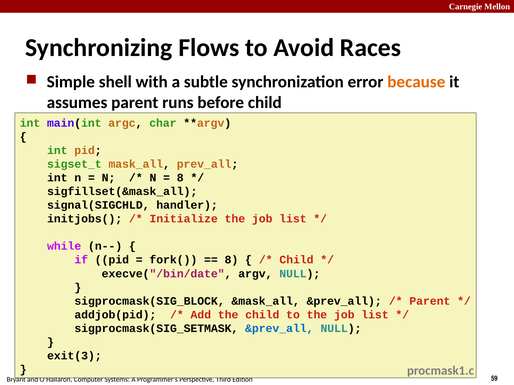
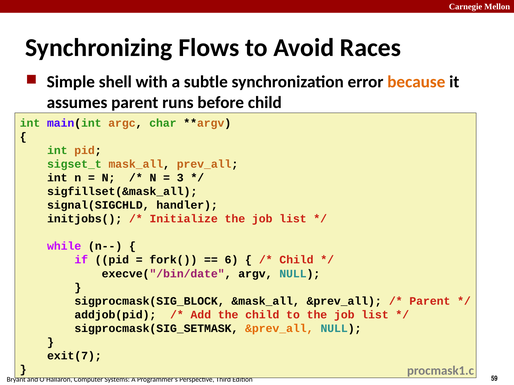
8 at (180, 178): 8 -> 3
8 at (231, 260): 8 -> 6
&prev_all at (279, 329) colour: blue -> orange
exit(3: exit(3 -> exit(7
